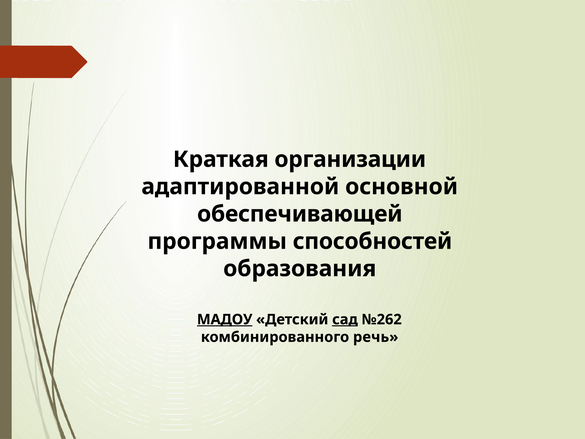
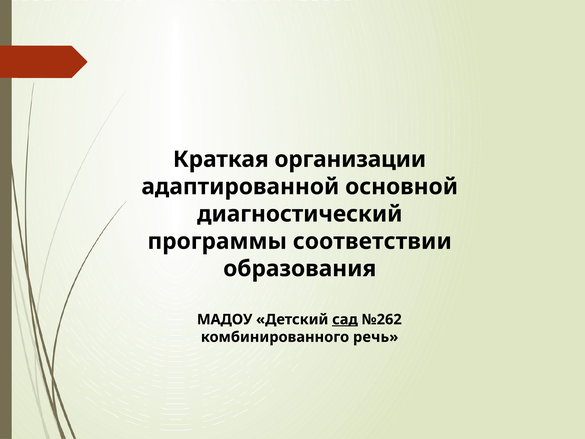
обеспечивающей: обеспечивающей -> диагностический
способностей: способностей -> соответствии
МАДОУ underline: present -> none
